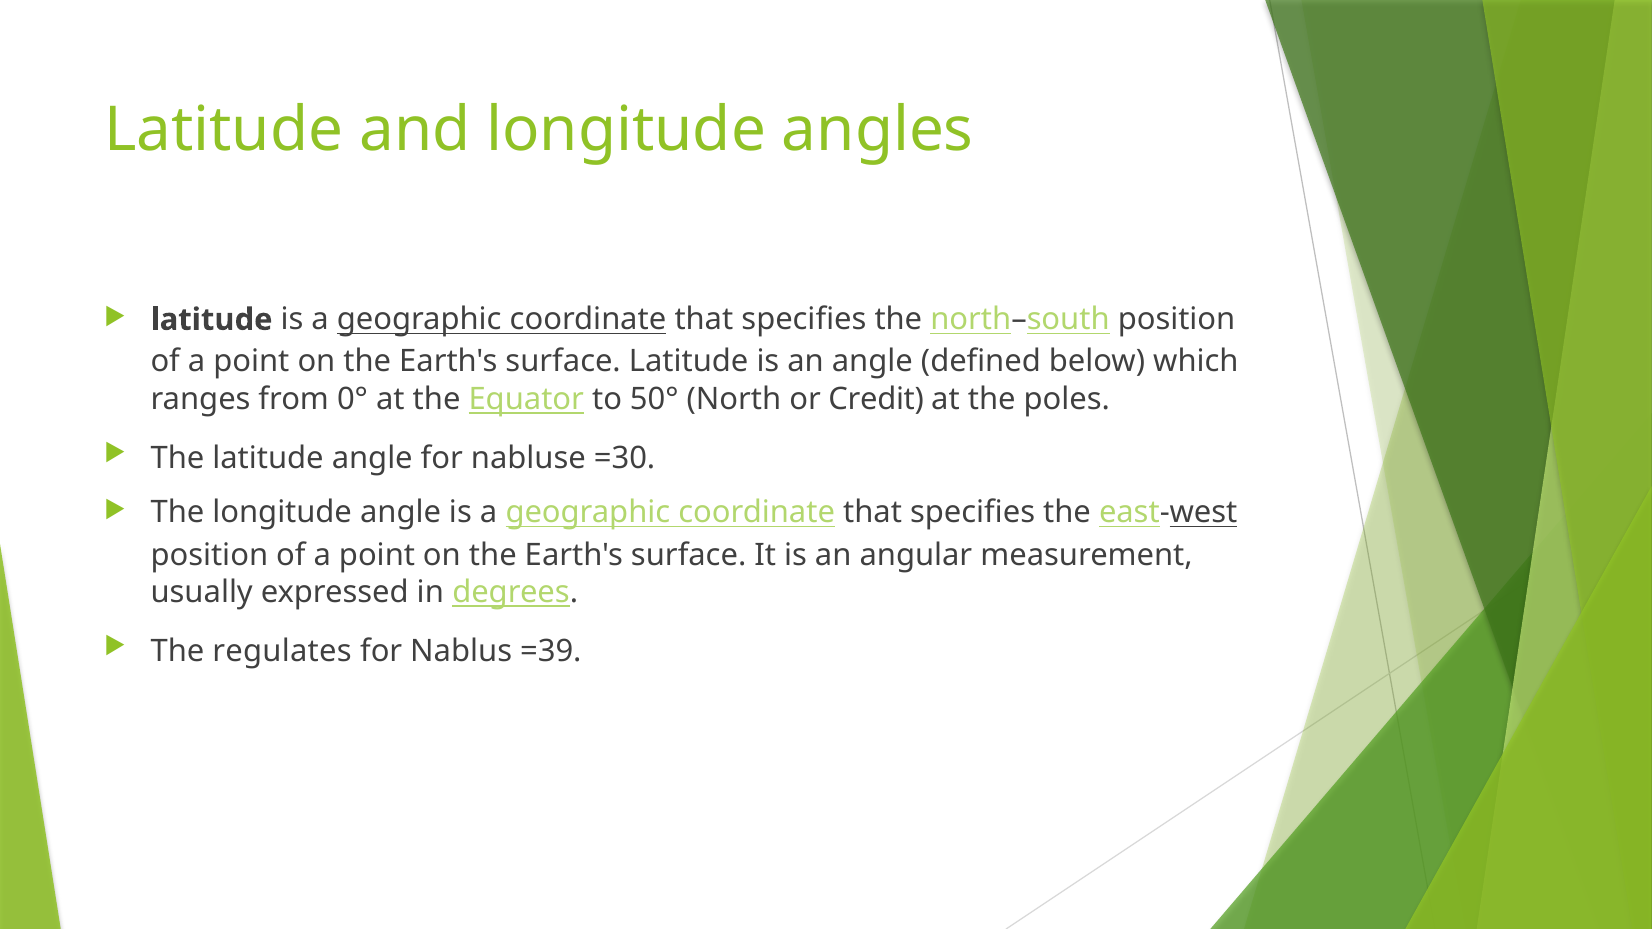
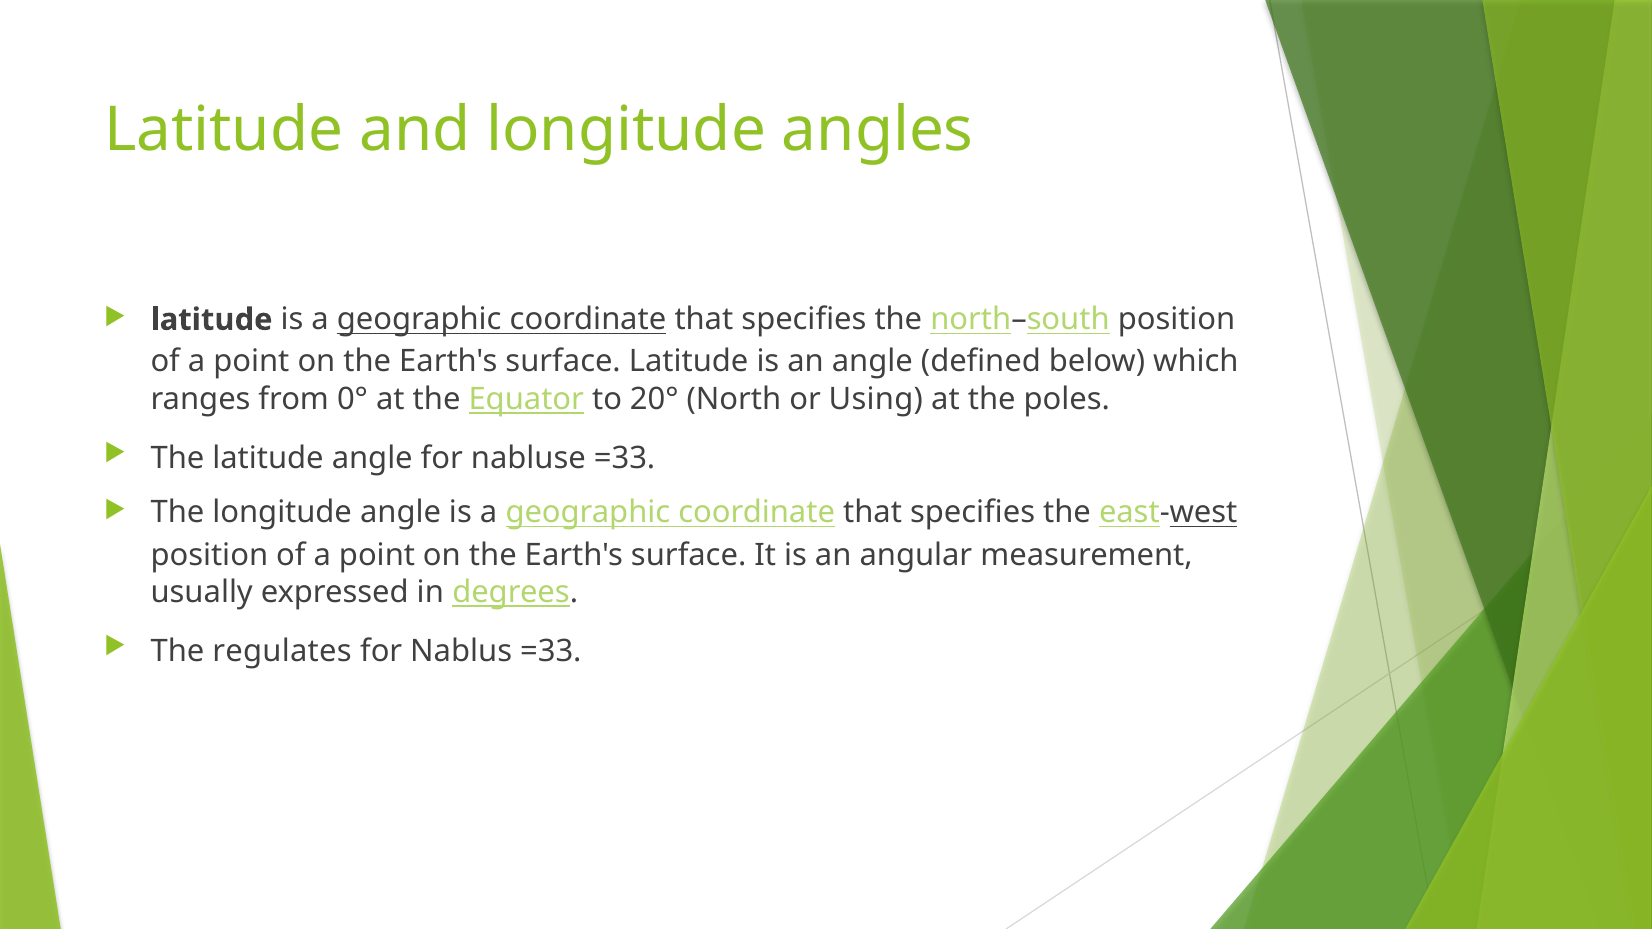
50°: 50° -> 20°
Credit: Credit -> Using
nabluse =30: =30 -> =33
Nablus =39: =39 -> =33
